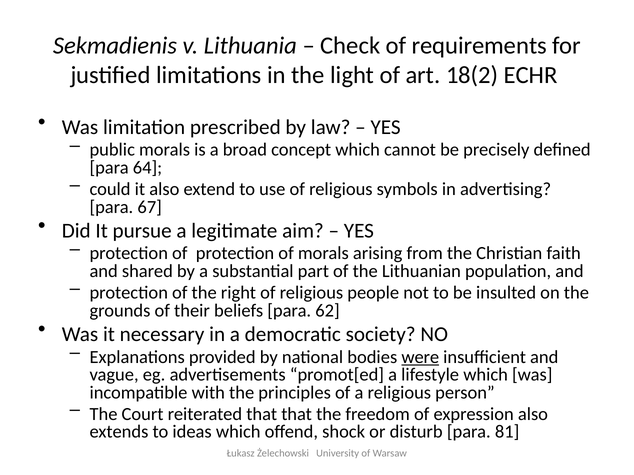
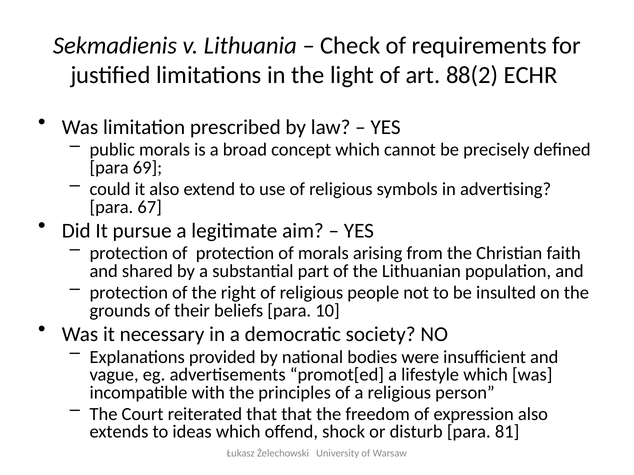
18(2: 18(2 -> 88(2
64: 64 -> 69
62: 62 -> 10
were underline: present -> none
